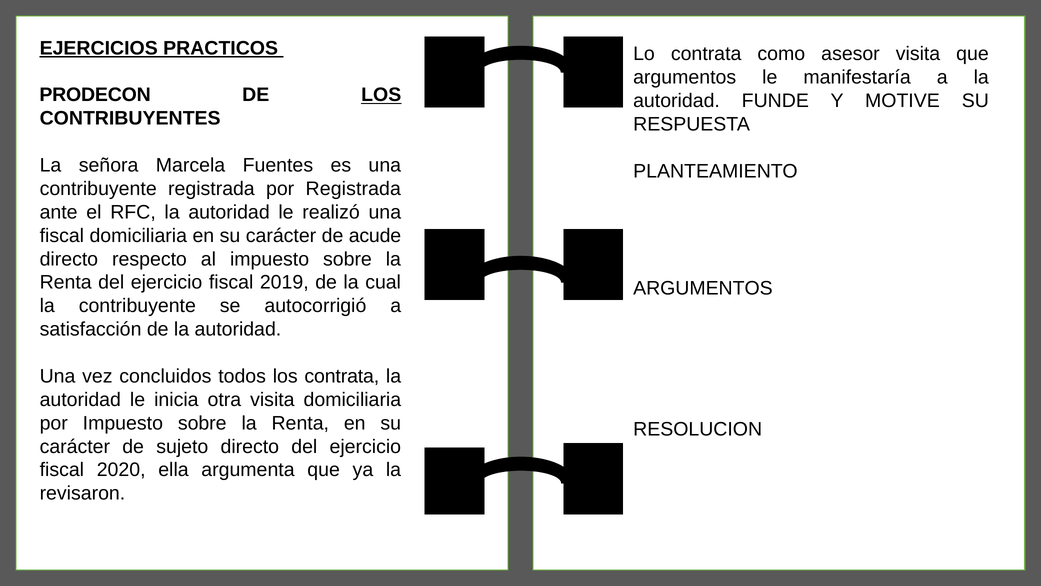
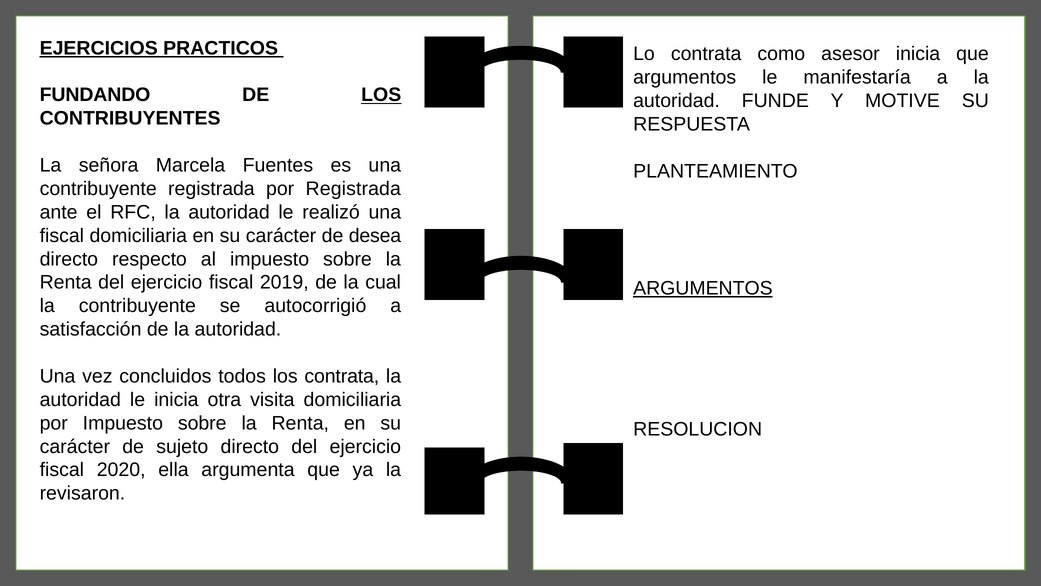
asesor visita: visita -> inicia
PRODECON: PRODECON -> FUNDANDO
acude: acude -> desea
ARGUMENTOS at (703, 288) underline: none -> present
